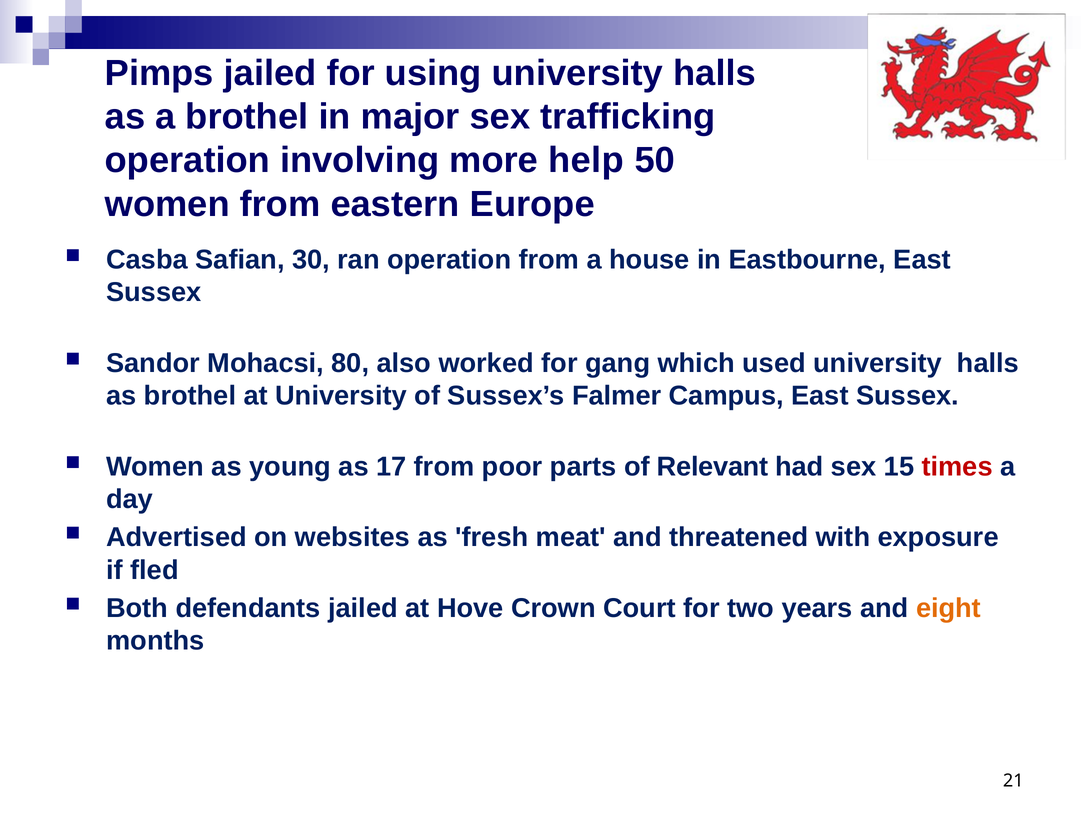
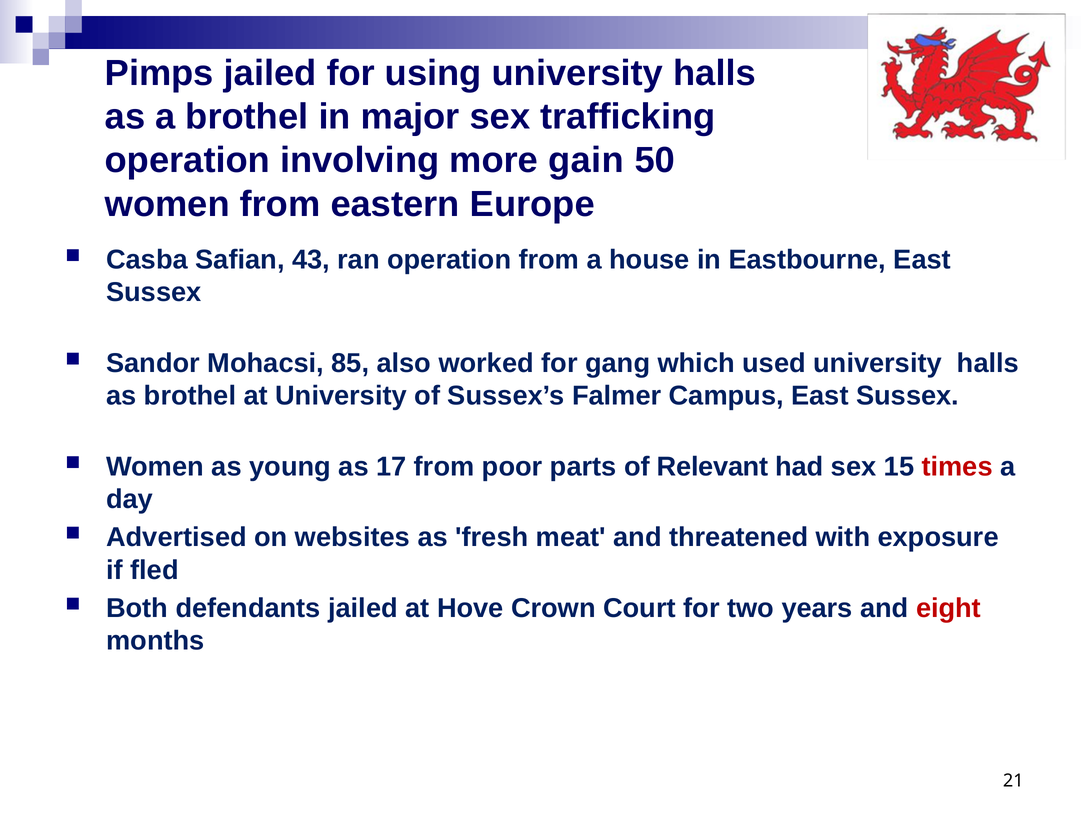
help: help -> gain
30: 30 -> 43
80: 80 -> 85
eight colour: orange -> red
